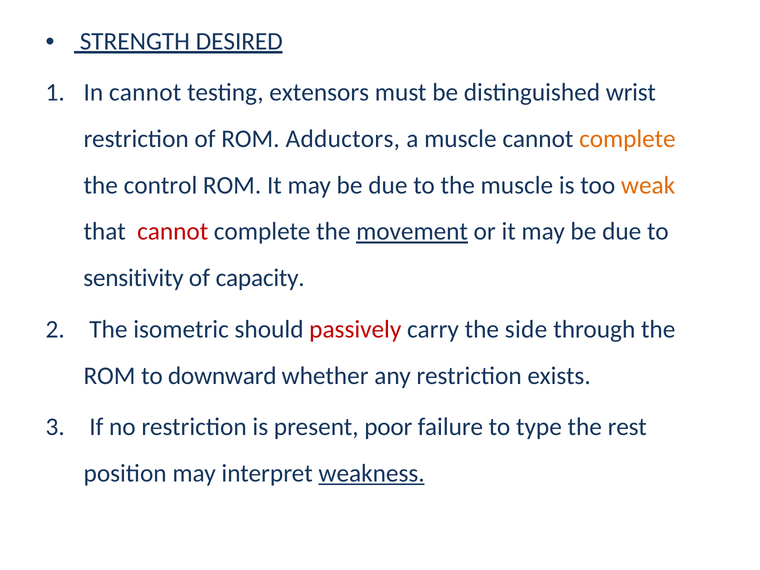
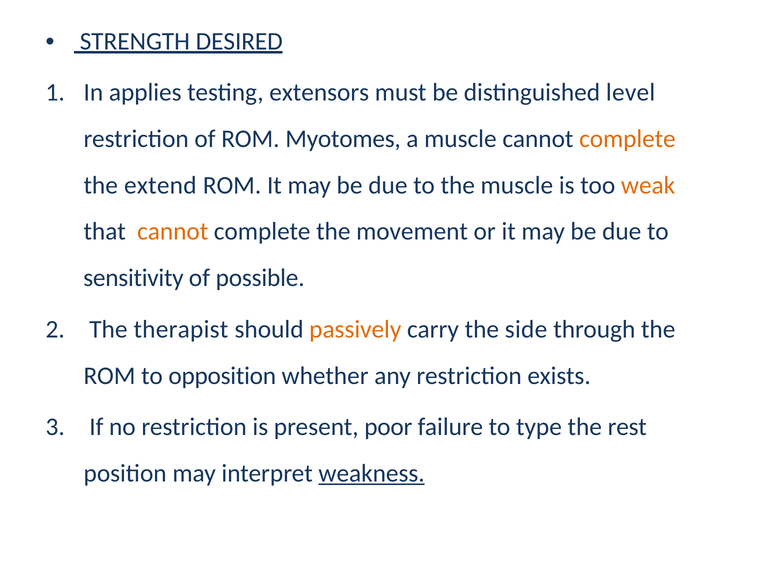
In cannot: cannot -> applies
wrist: wrist -> level
Adductors: Adductors -> Myotomes
control: control -> extend
cannot at (173, 232) colour: red -> orange
movement underline: present -> none
capacity: capacity -> possible
isometric: isometric -> therapist
passively colour: red -> orange
downward: downward -> opposition
